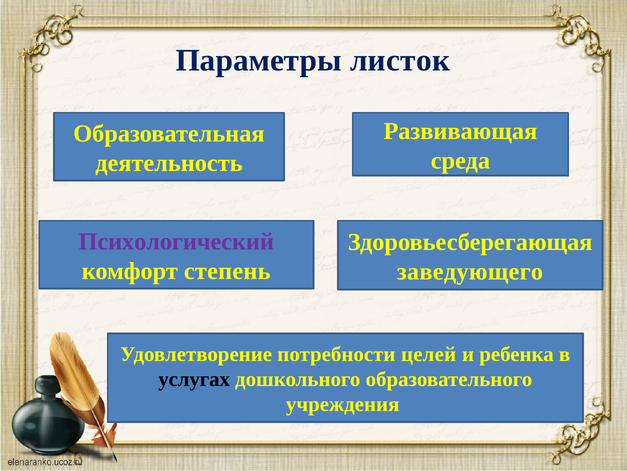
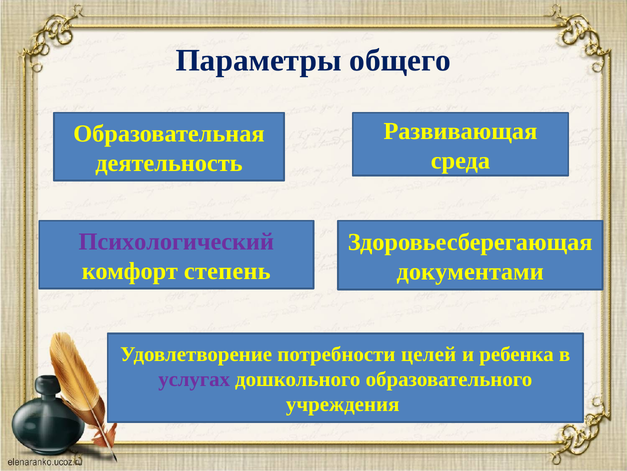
листок: листок -> общего
заведующего: заведующего -> документами
услугах colour: black -> purple
